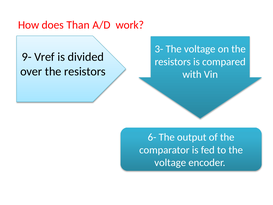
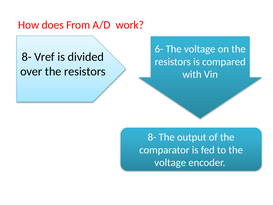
Than: Than -> From
3-: 3- -> 6-
9- at (27, 57): 9- -> 8-
6- at (152, 137): 6- -> 8-
